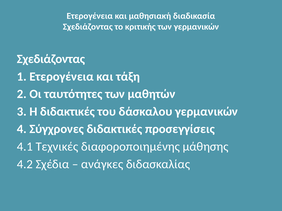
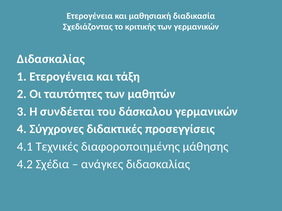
Σχεδιάζοντας at (51, 59): Σχεδιάζοντας -> Διδασκαλίας
Η διδακτικές: διδακτικές -> συνδέεται
